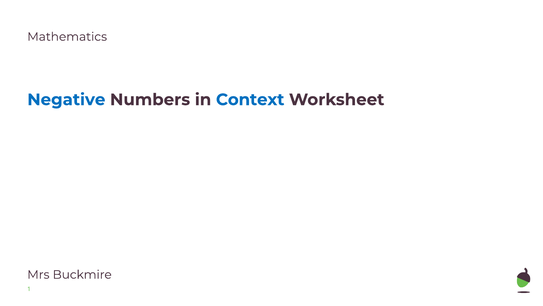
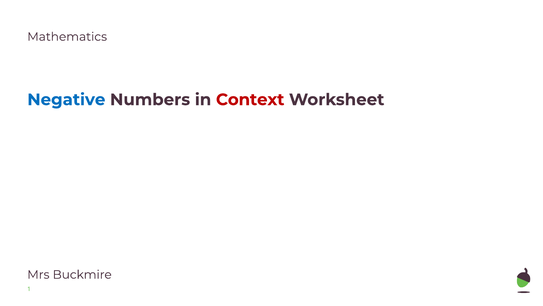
Context colour: blue -> red
